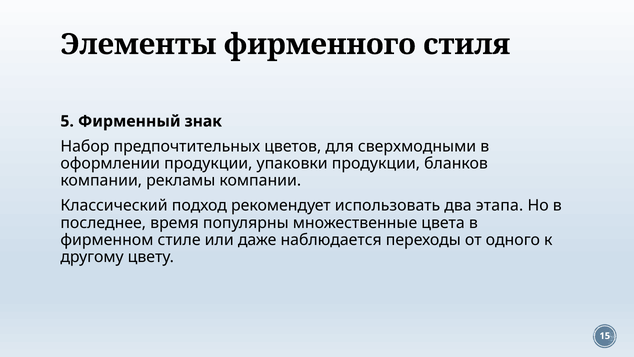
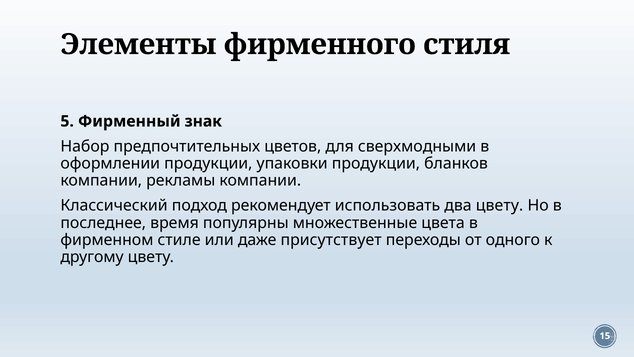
два этапа: этапа -> цвету
наблюдается: наблюдается -> присутствует
